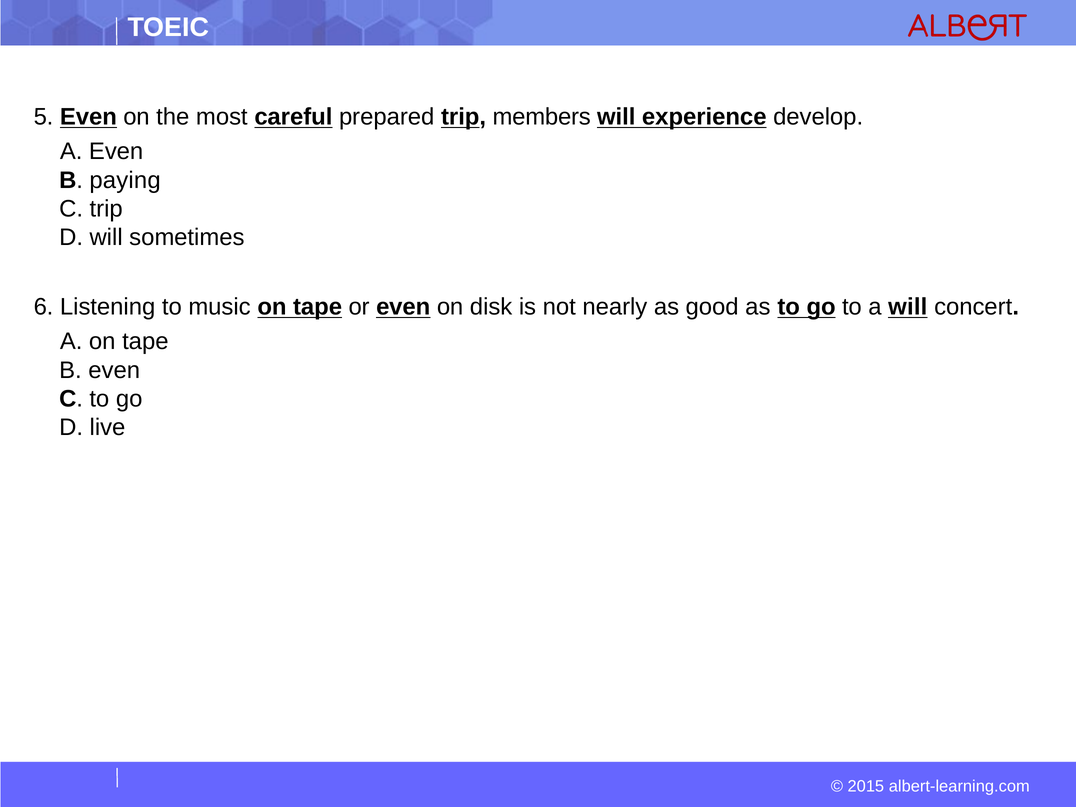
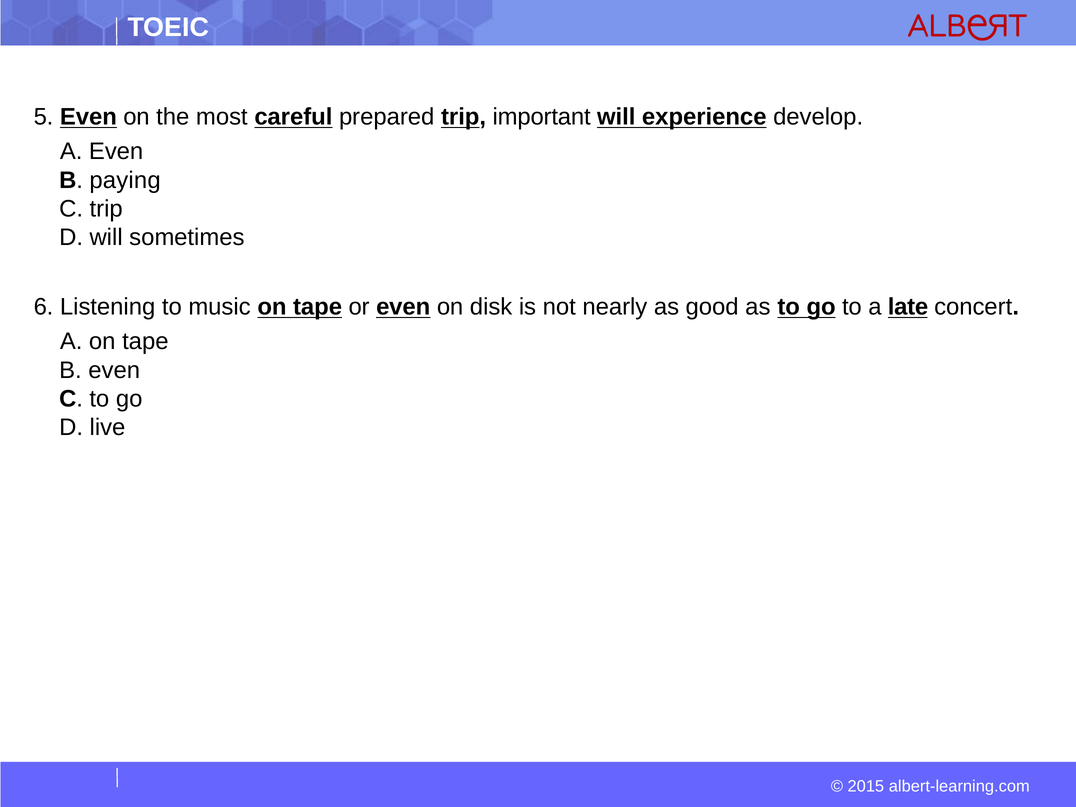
members: members -> important
a will: will -> late
